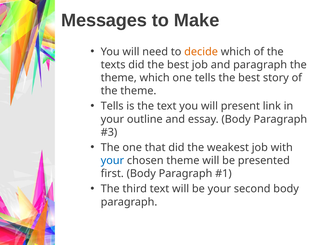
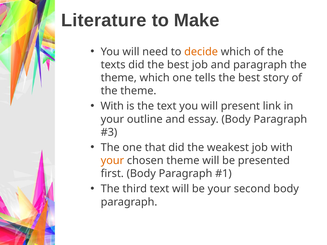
Messages: Messages -> Literature
Tells at (112, 106): Tells -> With
your at (112, 161) colour: blue -> orange
